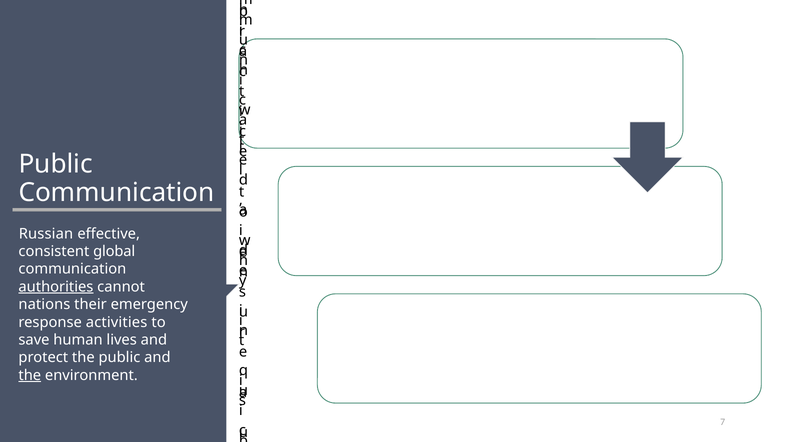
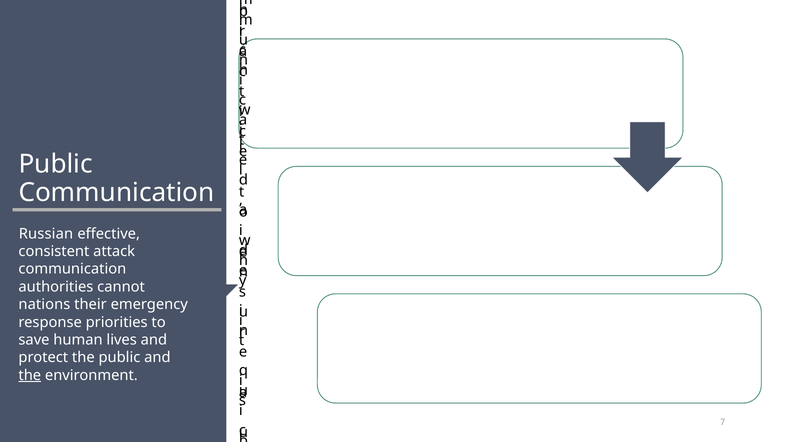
global: global -> attack
authorities underline: present -> none
activities: activities -> priorities
